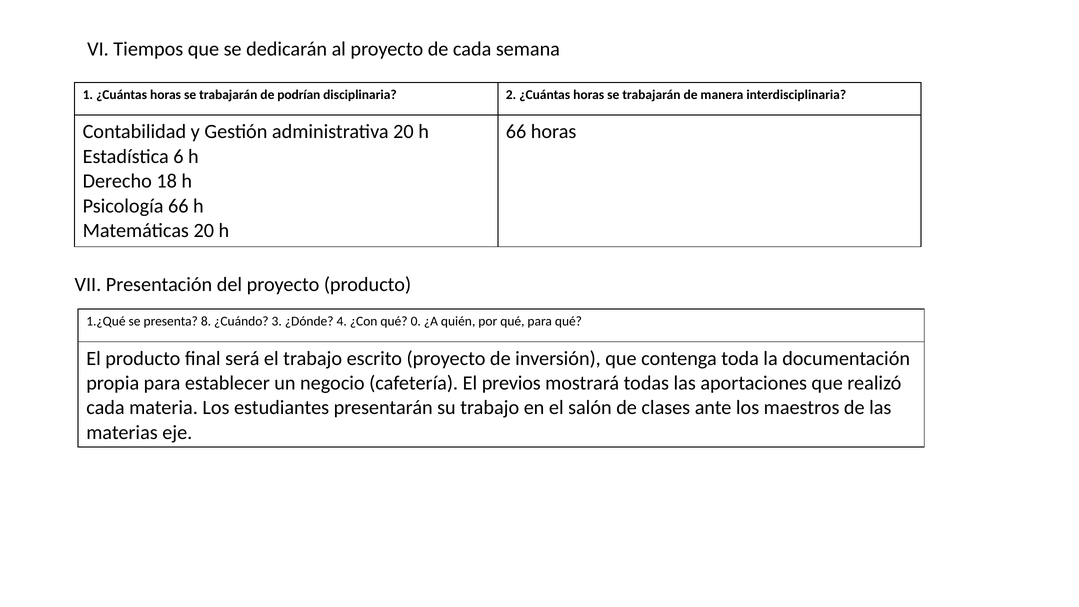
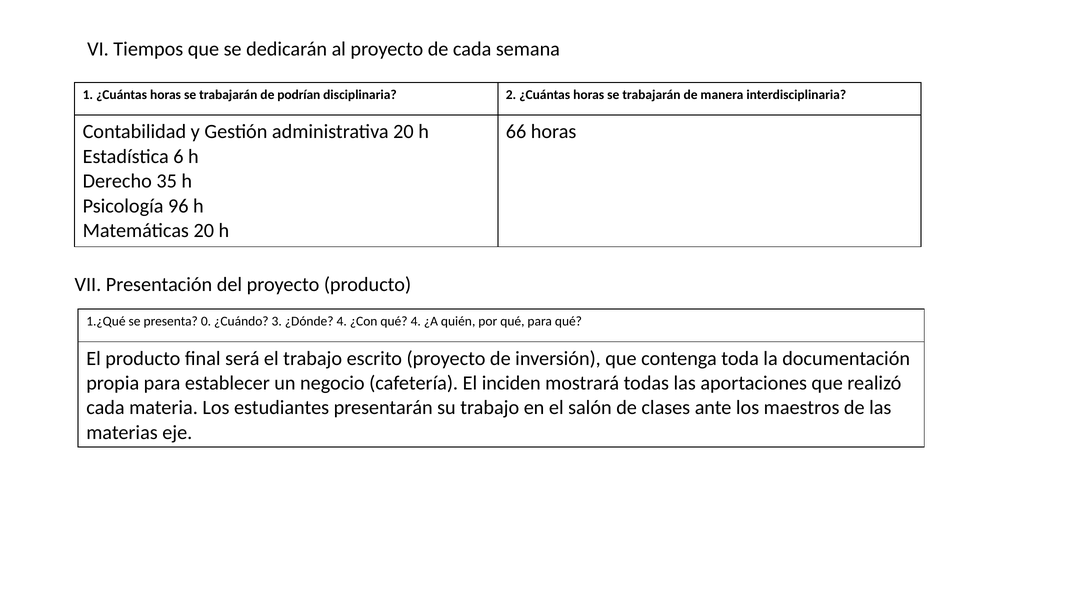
18: 18 -> 35
Psicología 66: 66 -> 96
8: 8 -> 0
qué 0: 0 -> 4
previos: previos -> inciden
